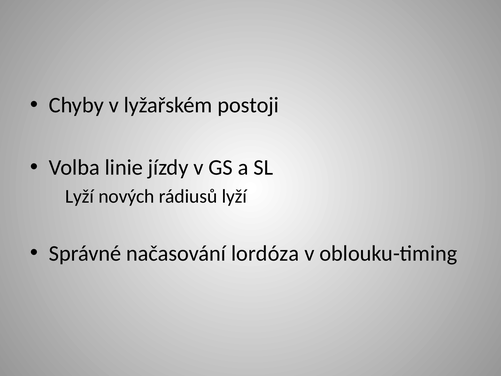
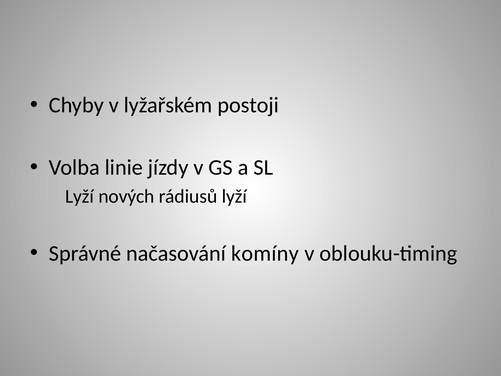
lordóza: lordóza -> komíny
